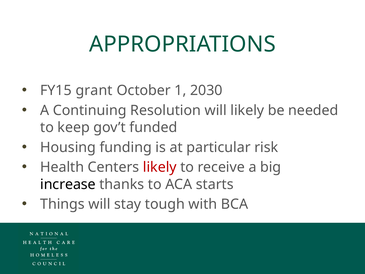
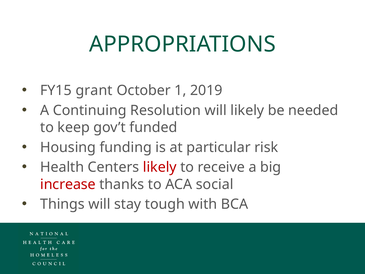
2030: 2030 -> 2019
increase colour: black -> red
starts: starts -> social
